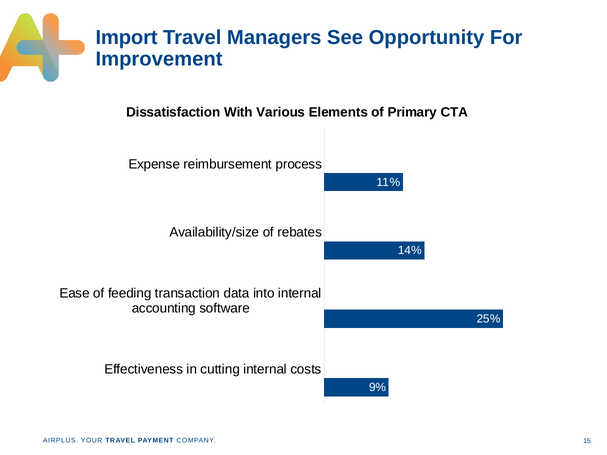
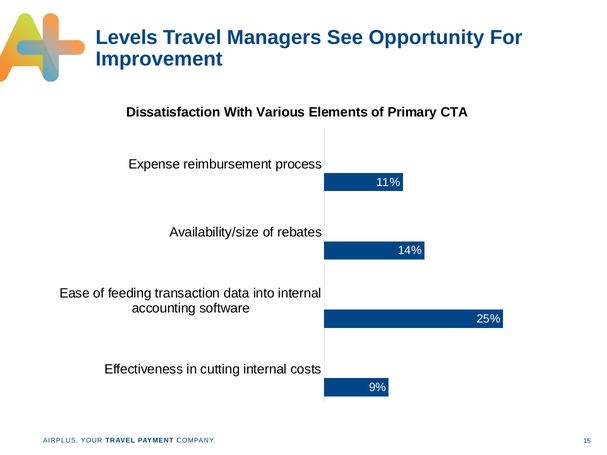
Import: Import -> Levels
